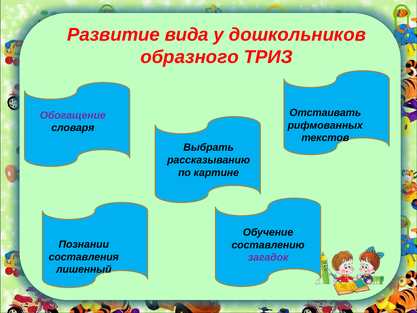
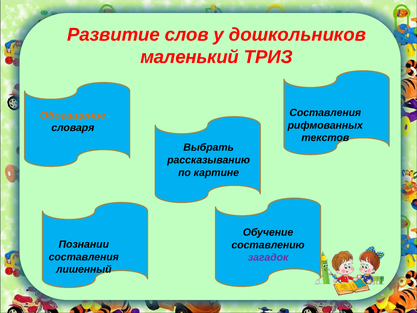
вида: вида -> слов
образного: образного -> маленький
Отстаивать at (325, 113): Отстаивать -> Составления
Обогащение colour: purple -> orange
